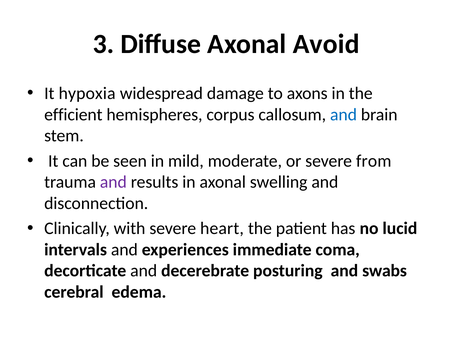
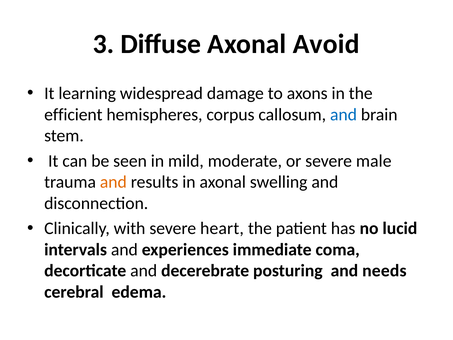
hypoxia: hypoxia -> learning
from: from -> male
and at (113, 182) colour: purple -> orange
swabs: swabs -> needs
